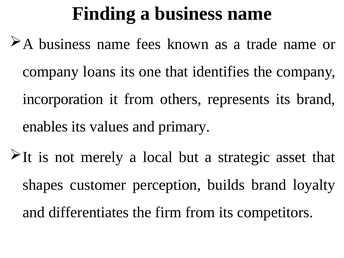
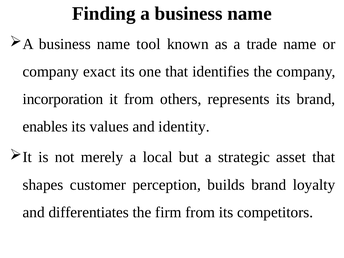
fees: fees -> tool
loans: loans -> exact
primary: primary -> identity
